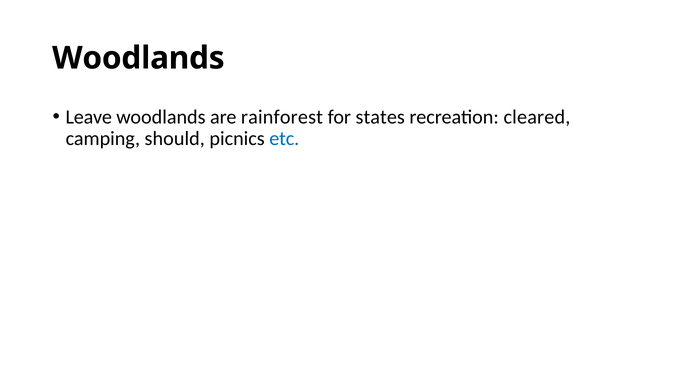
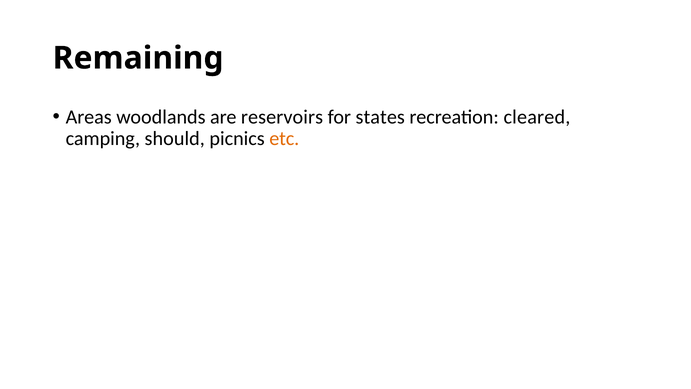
Woodlands at (138, 58): Woodlands -> Remaining
Leave: Leave -> Areas
rainforest: rainforest -> reservoirs
etc colour: blue -> orange
